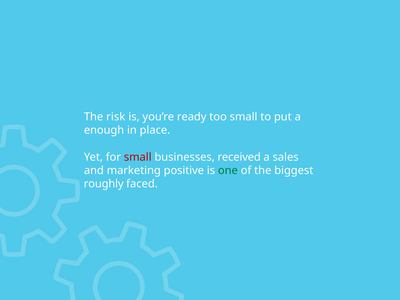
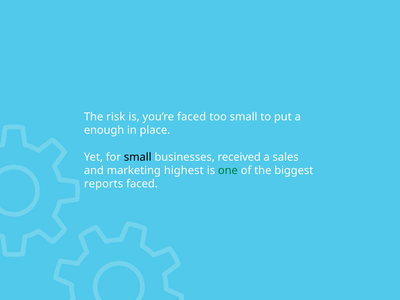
you’re ready: ready -> faced
small at (138, 157) colour: red -> black
positive: positive -> highest
roughly: roughly -> reports
